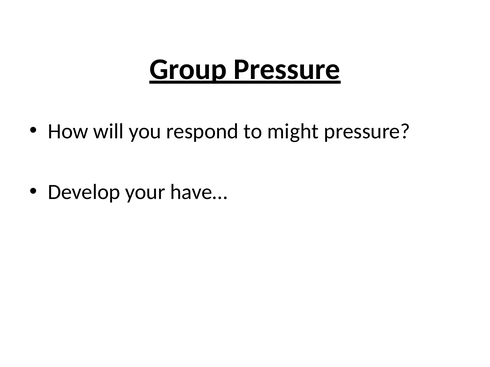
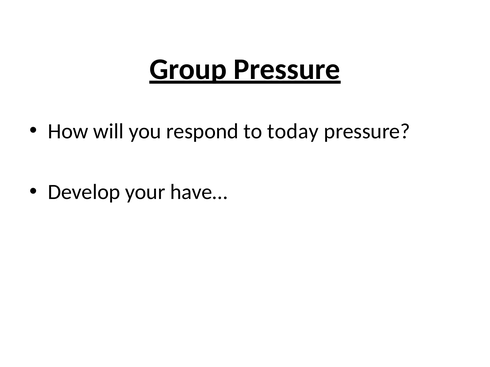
might: might -> today
